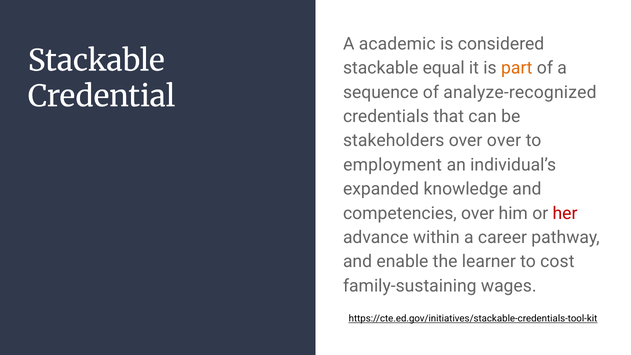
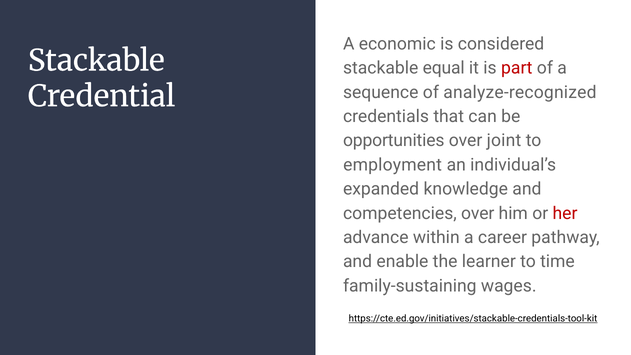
academic: academic -> economic
part colour: orange -> red
stakeholders: stakeholders -> opportunities
over over: over -> joint
cost: cost -> time
